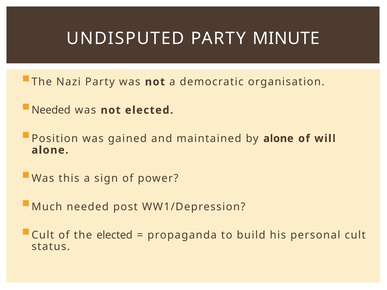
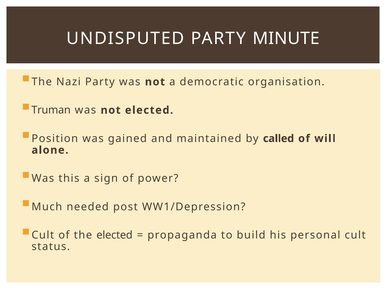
Needed at (51, 110): Needed -> Truman
by alone: alone -> called
